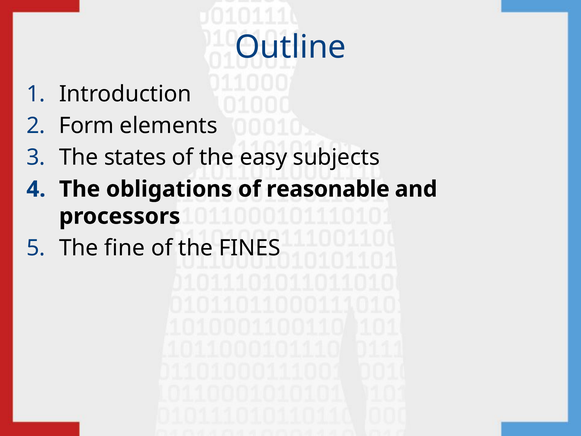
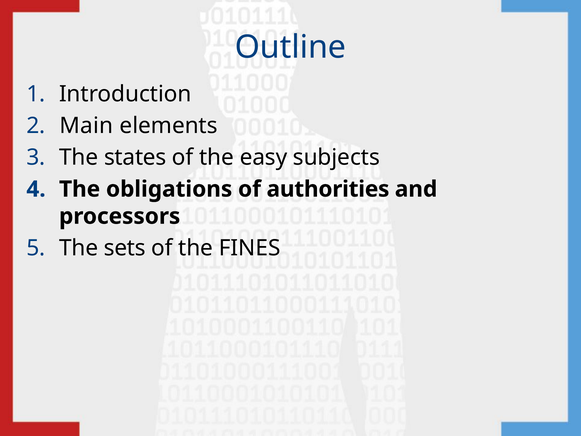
Form: Form -> Main
reasonable: reasonable -> authorities
fine: fine -> sets
